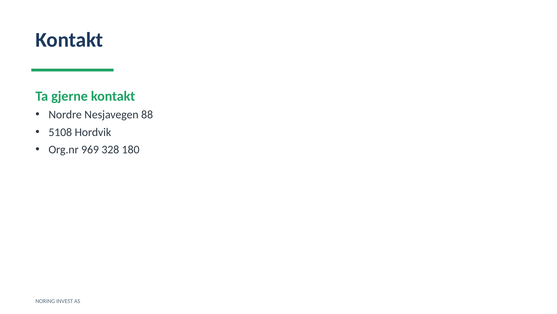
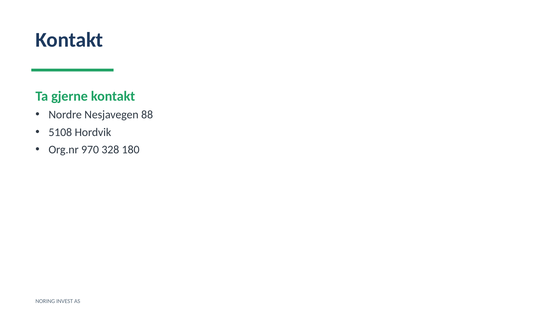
969: 969 -> 970
